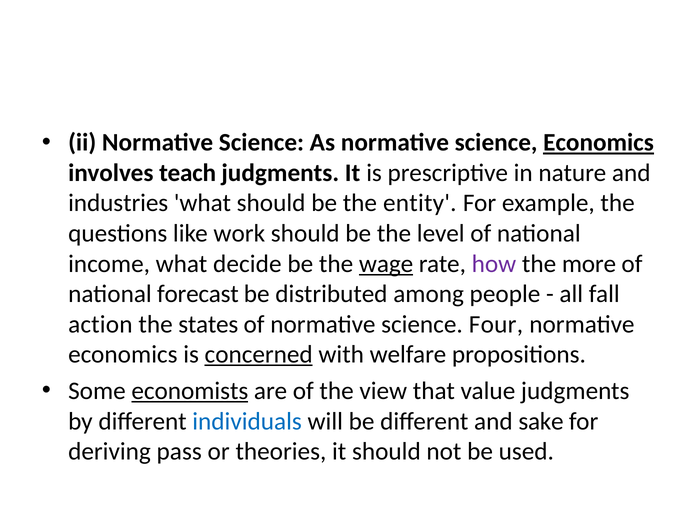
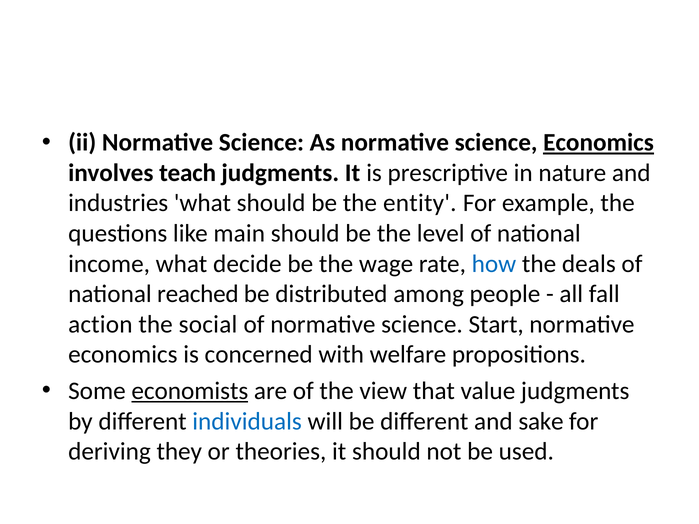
work: work -> main
wage underline: present -> none
how colour: purple -> blue
more: more -> deals
forecast: forecast -> reached
states: states -> social
Four: Four -> Start
concerned underline: present -> none
pass: pass -> they
